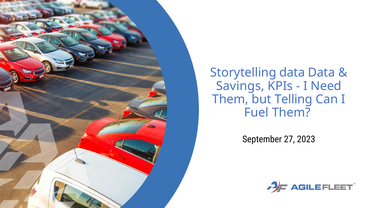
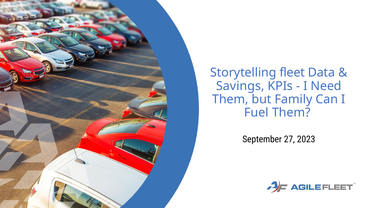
Storytelling data: data -> fleet
Telling: Telling -> Family
